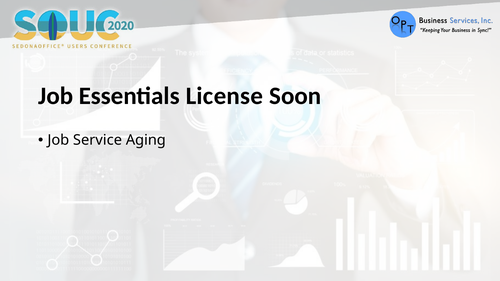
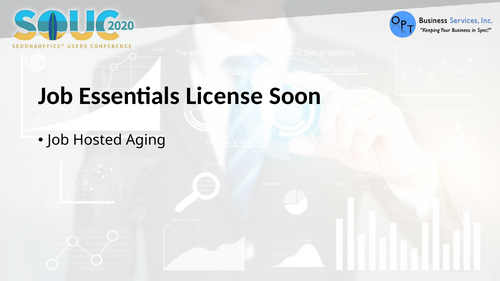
Service: Service -> Hosted
